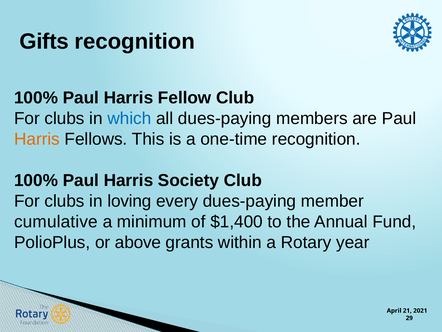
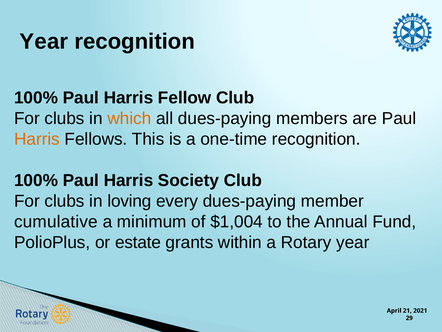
Gifts at (44, 42): Gifts -> Year
which colour: blue -> orange
$1,400: $1,400 -> $1,004
above: above -> estate
